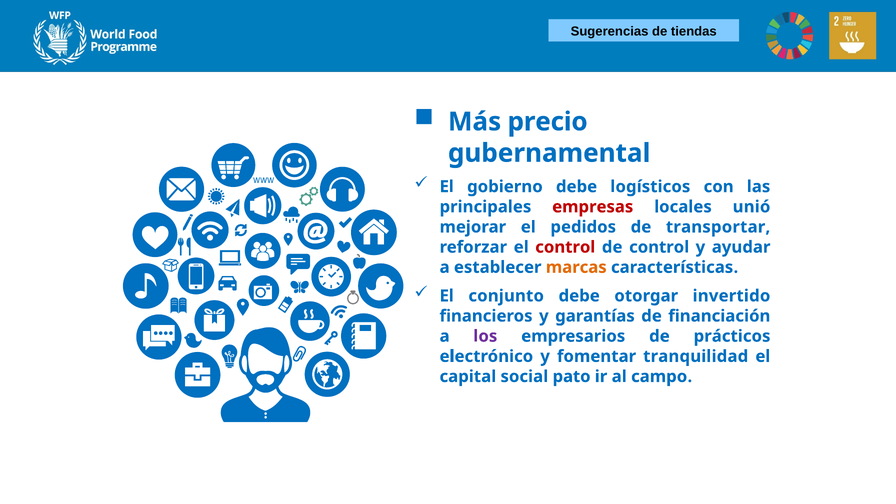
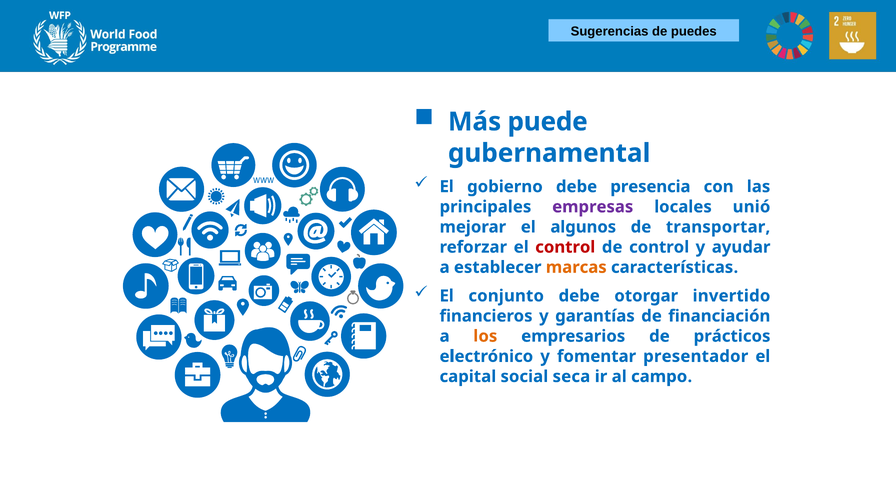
tiendas: tiendas -> puedes
precio: precio -> puede
logísticos: logísticos -> presencia
empresas colour: red -> purple
pedidos: pedidos -> algunos
los colour: purple -> orange
tranquilidad: tranquilidad -> presentador
pato: pato -> seca
